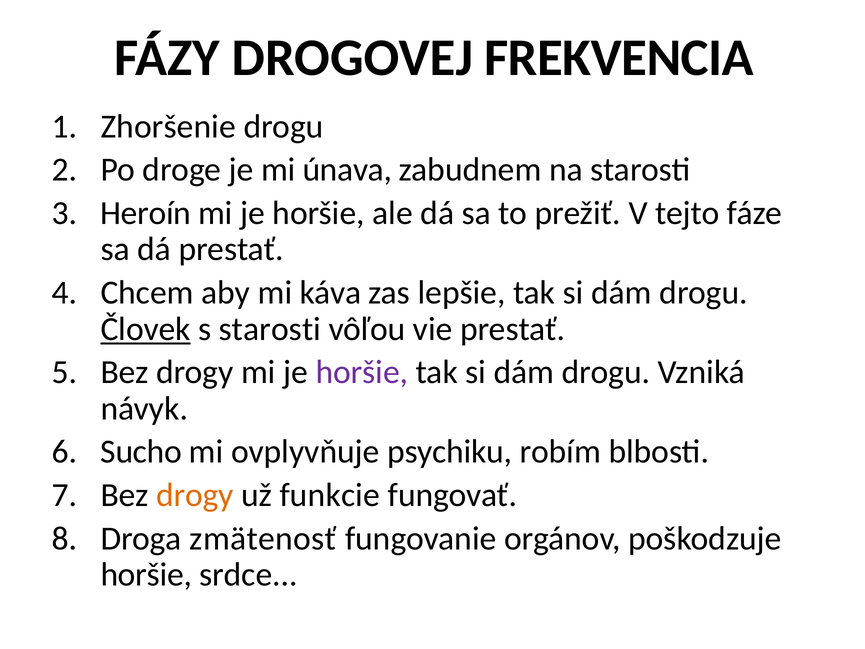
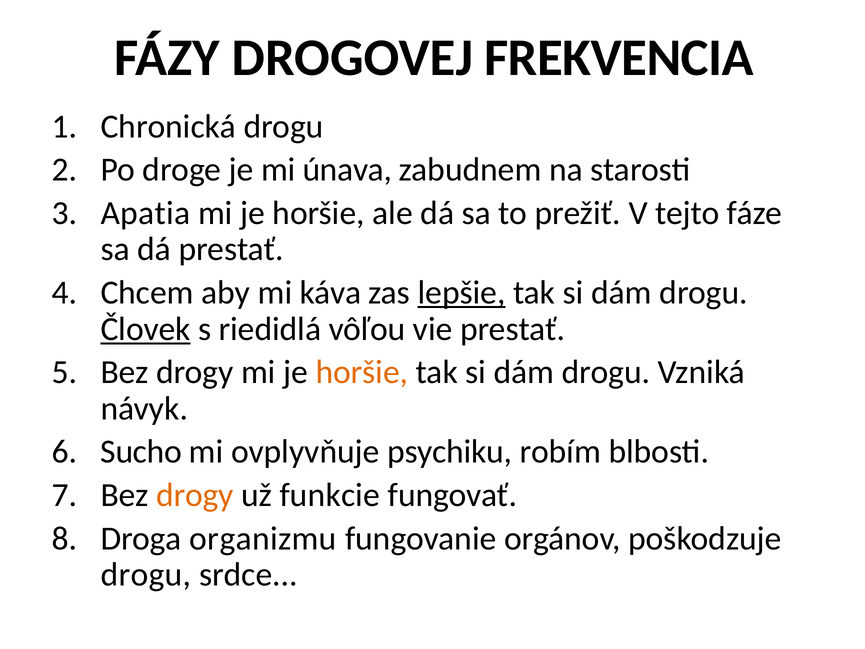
Zhoršenie: Zhoršenie -> Chronická
Heroín: Heroín -> Apatia
lepšie underline: none -> present
s starosti: starosti -> riedidlá
horšie at (362, 372) colour: purple -> orange
zmätenosť: zmätenosť -> organizmu
horšie at (146, 575): horšie -> drogu
